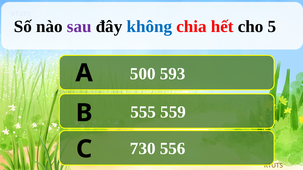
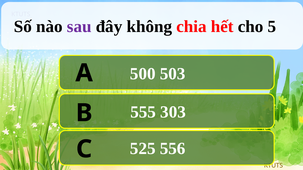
không colour: blue -> black
593: 593 -> 503
559: 559 -> 303
730: 730 -> 525
